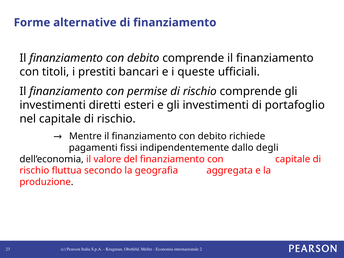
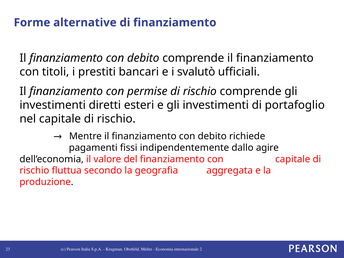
queste: queste -> svalutò
degli: degli -> agire
